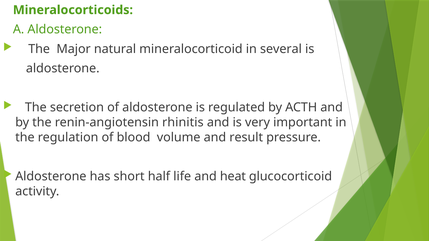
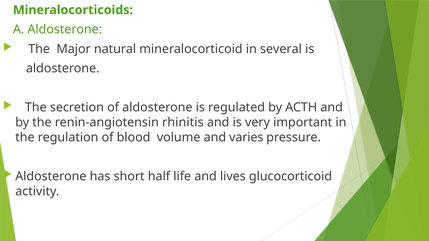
result: result -> varies
heat: heat -> lives
